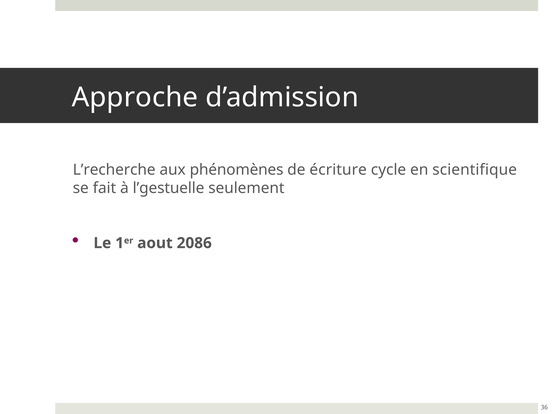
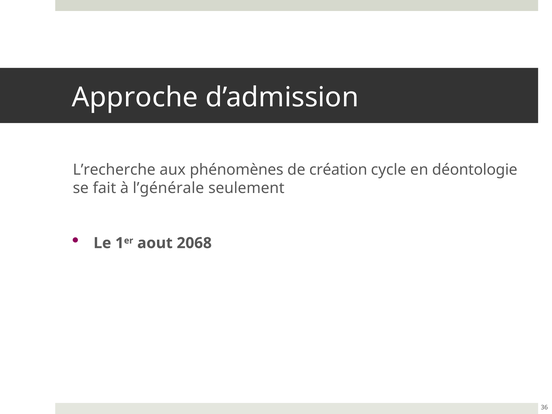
écriture: écriture -> création
scientifique: scientifique -> déontologie
l’gestuelle: l’gestuelle -> l’générale
2086: 2086 -> 2068
